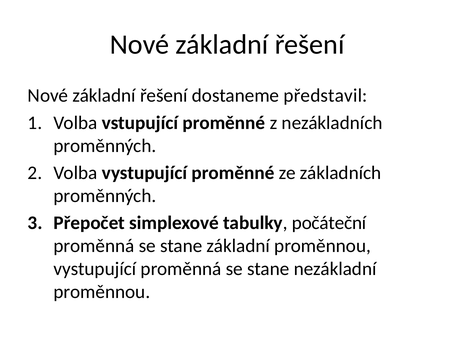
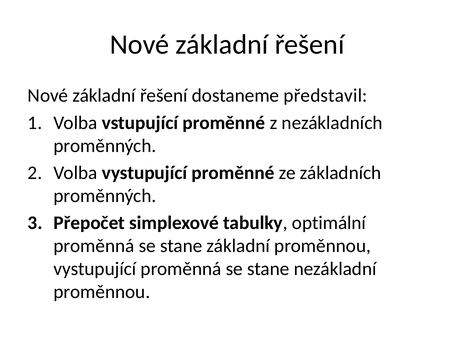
počáteční: počáteční -> optimální
